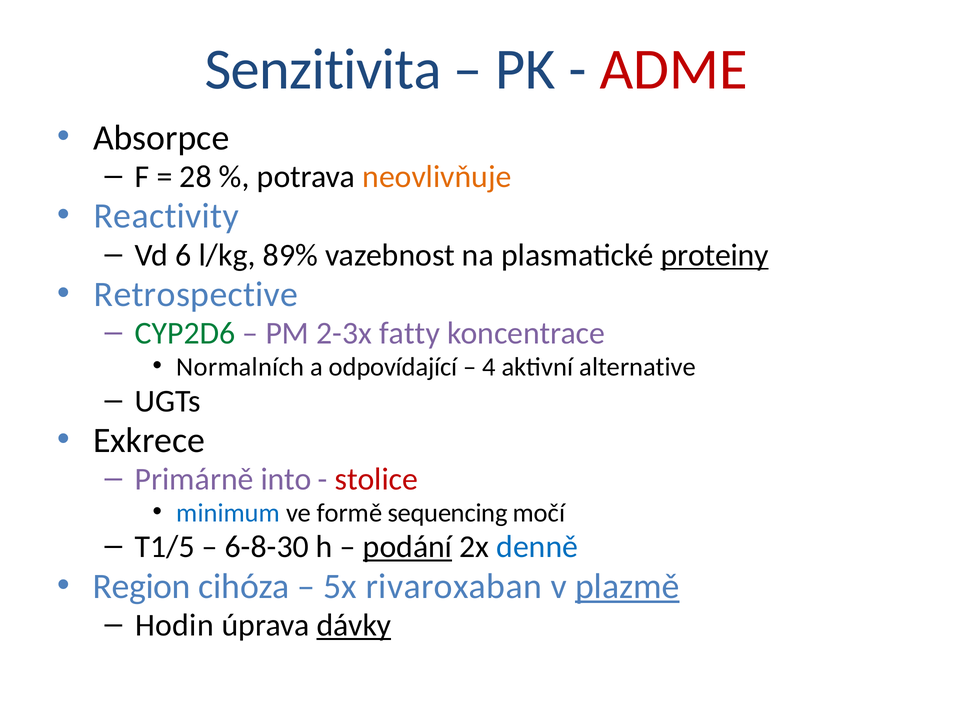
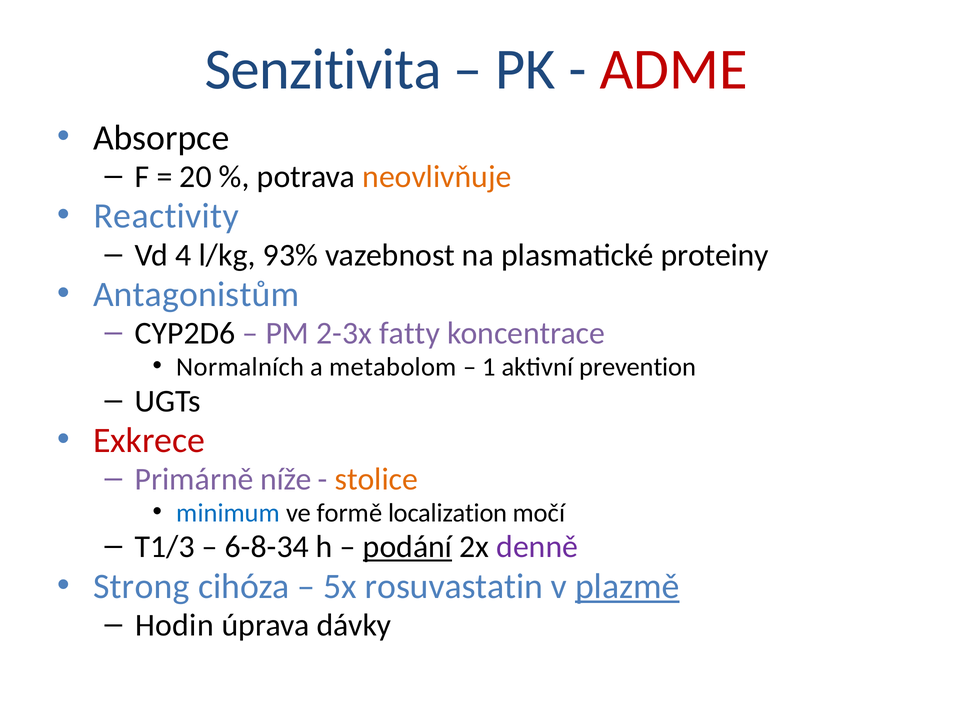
28: 28 -> 20
6: 6 -> 4
89%: 89% -> 93%
proteiny underline: present -> none
Retrospective: Retrospective -> Antagonistům
CYP2D6 colour: green -> black
odpovídající: odpovídající -> metabolom
4: 4 -> 1
alternative: alternative -> prevention
Exkrece colour: black -> red
into: into -> níže
stolice colour: red -> orange
sequencing: sequencing -> localization
T1/5: T1/5 -> T1/3
6-8-30: 6-8-30 -> 6-8-34
denně colour: blue -> purple
Region: Region -> Strong
rivaroxaban: rivaroxaban -> rosuvastatin
dávky underline: present -> none
